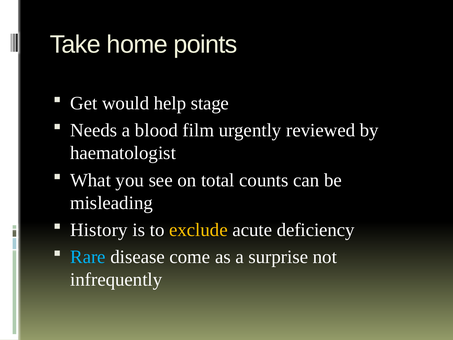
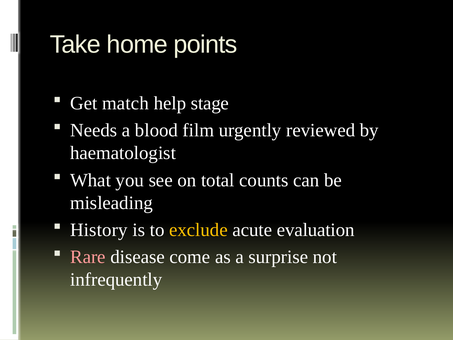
would: would -> match
deficiency: deficiency -> evaluation
Rare colour: light blue -> pink
